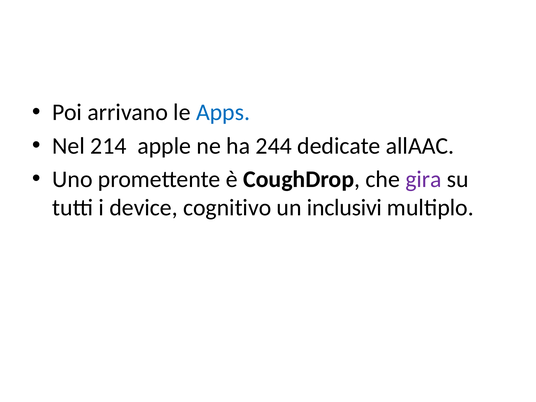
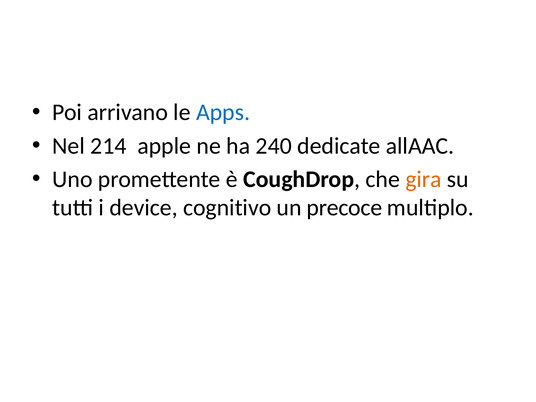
244: 244 -> 240
gira colour: purple -> orange
inclusivi: inclusivi -> precoce
